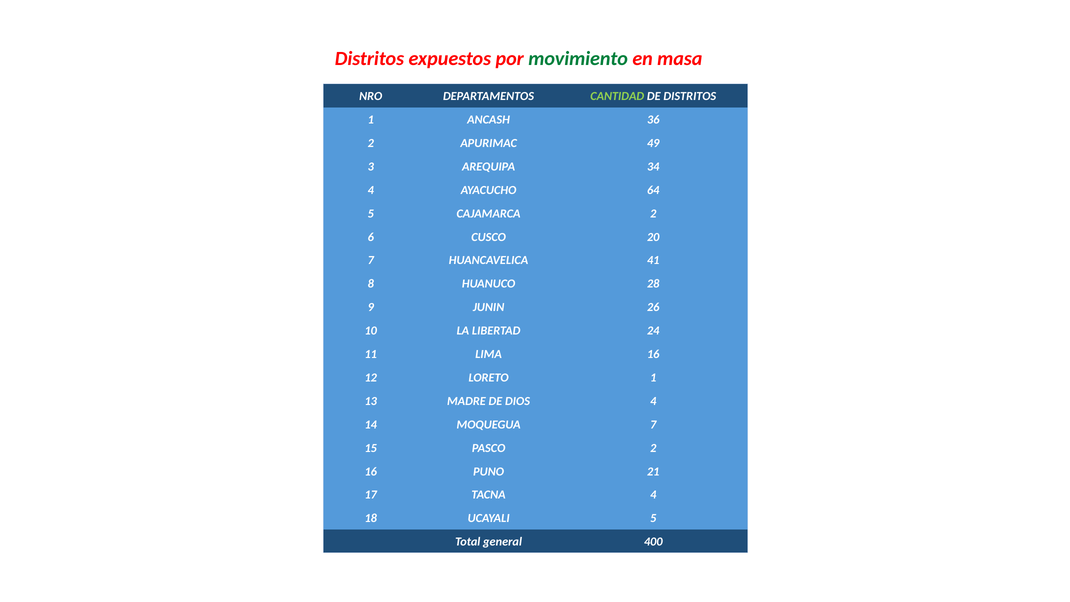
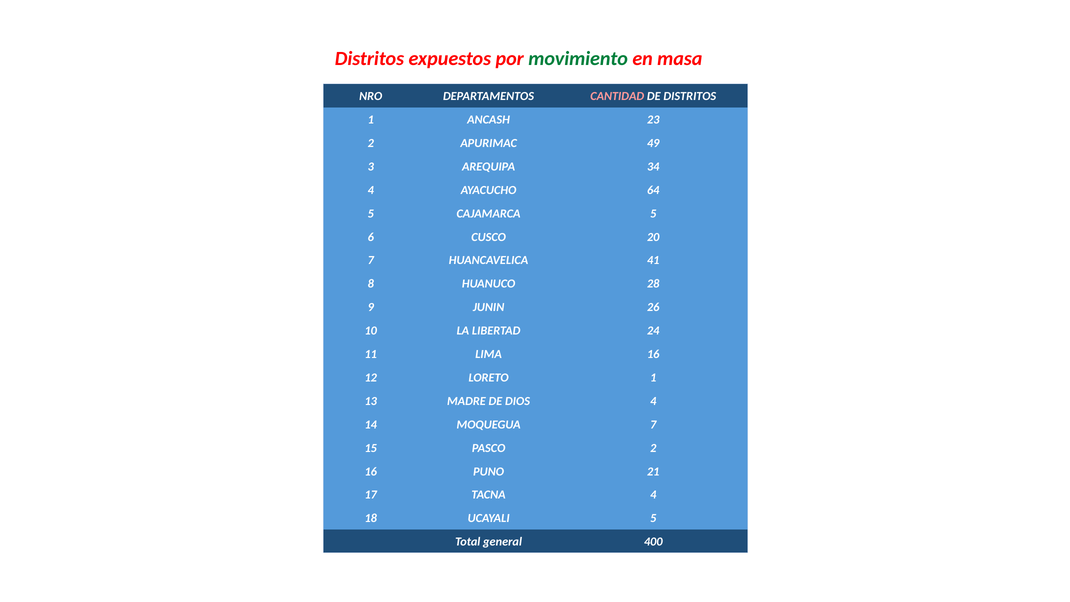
CANTIDAD colour: light green -> pink
36: 36 -> 23
CAJAMARCA 2: 2 -> 5
